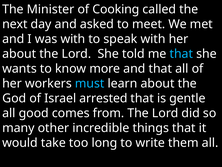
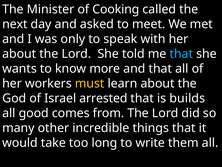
was with: with -> only
must colour: light blue -> yellow
gentle: gentle -> builds
